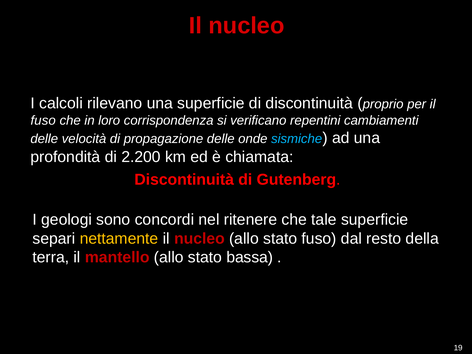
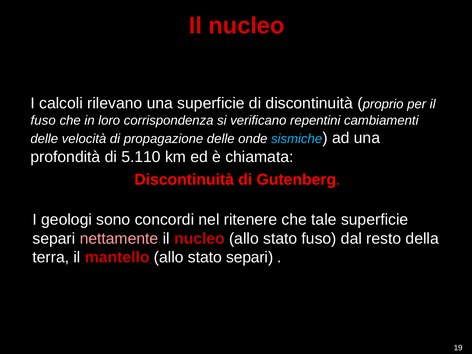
2.200: 2.200 -> 5.110
nettamente colour: yellow -> pink
stato bassa: bassa -> separi
